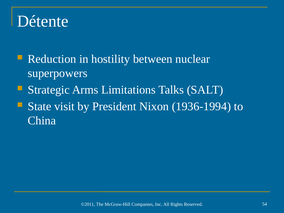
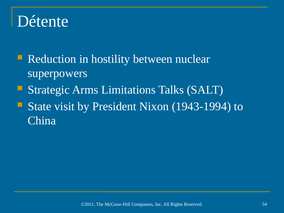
1936-1994: 1936-1994 -> 1943-1994
